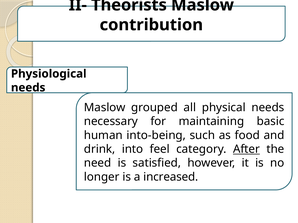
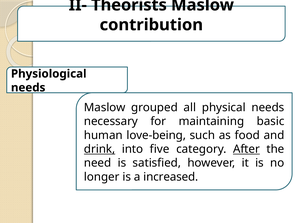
into‐being: into‐being -> love‐being
drink underline: none -> present
feel: feel -> five
